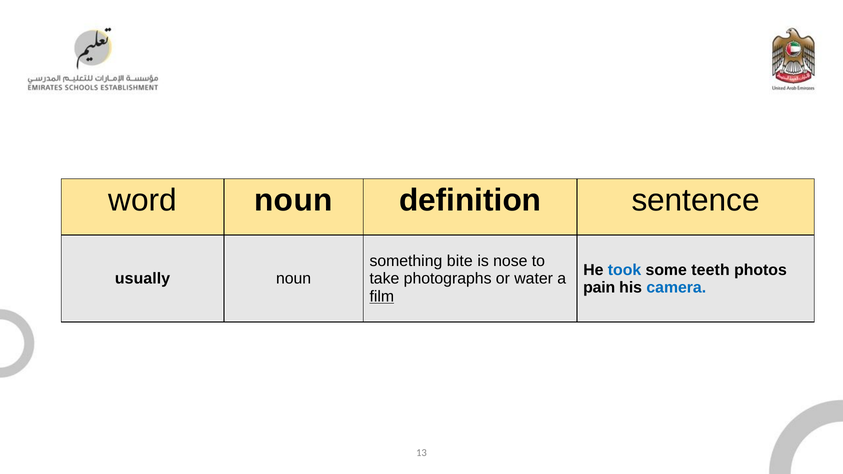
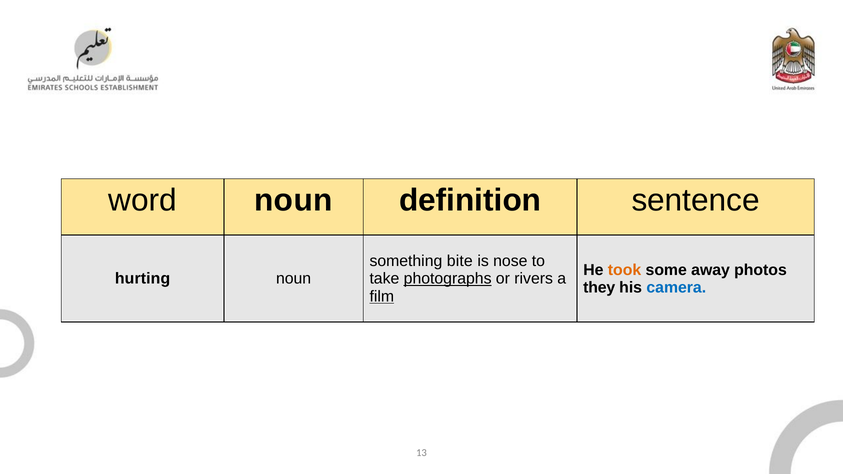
took colour: blue -> orange
teeth: teeth -> away
usually: usually -> hurting
photographs underline: none -> present
water: water -> rivers
pain: pain -> they
